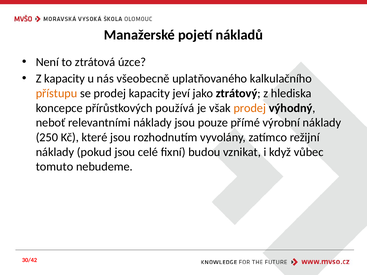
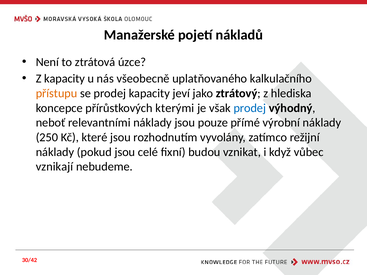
používá: používá -> kterými
prodej at (250, 108) colour: orange -> blue
tomuto: tomuto -> vznikají
